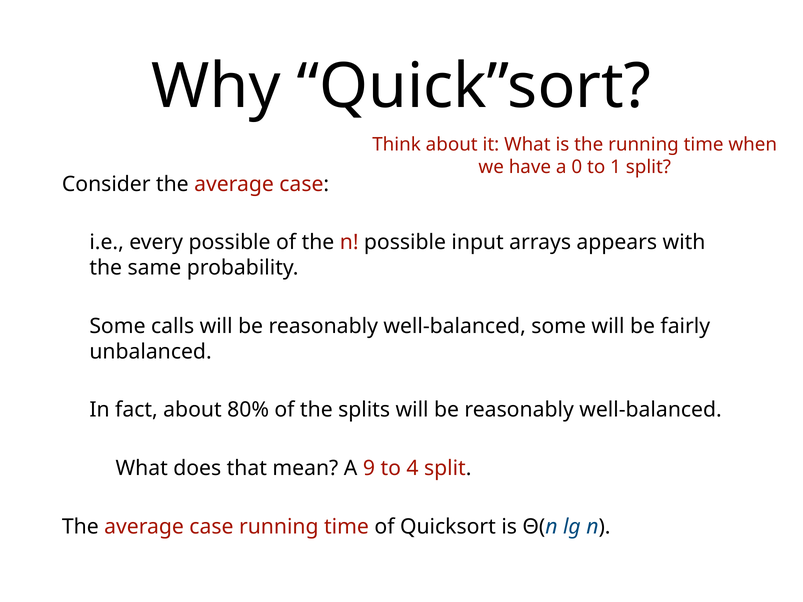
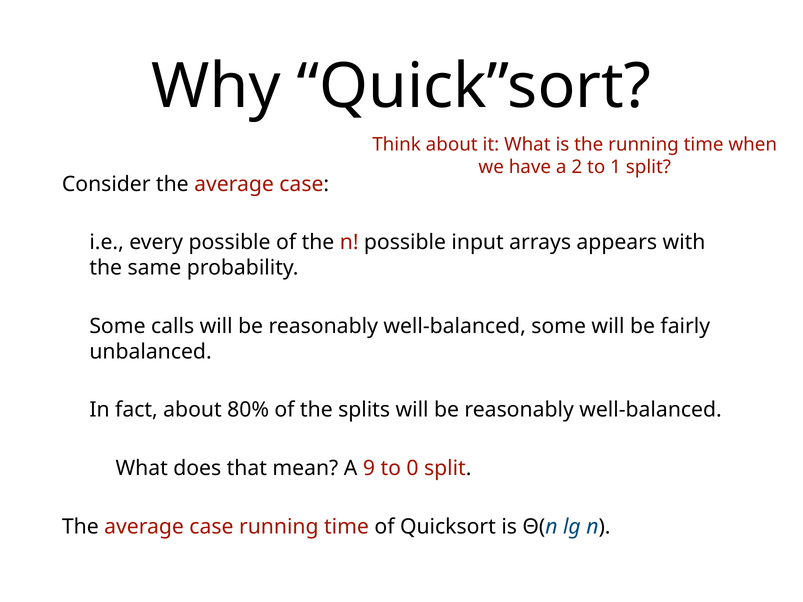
0: 0 -> 2
4: 4 -> 0
